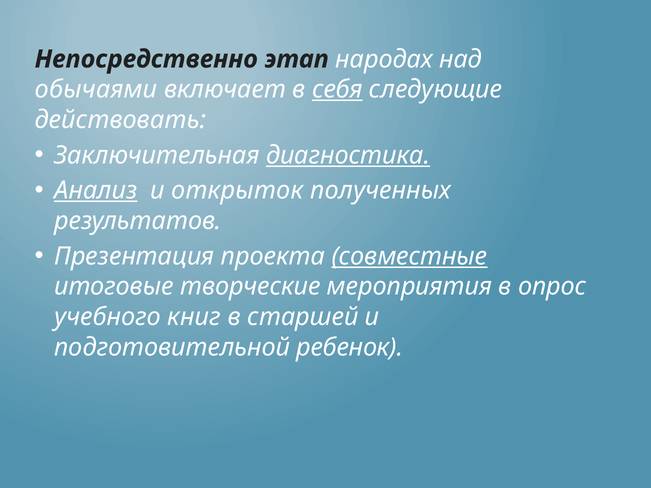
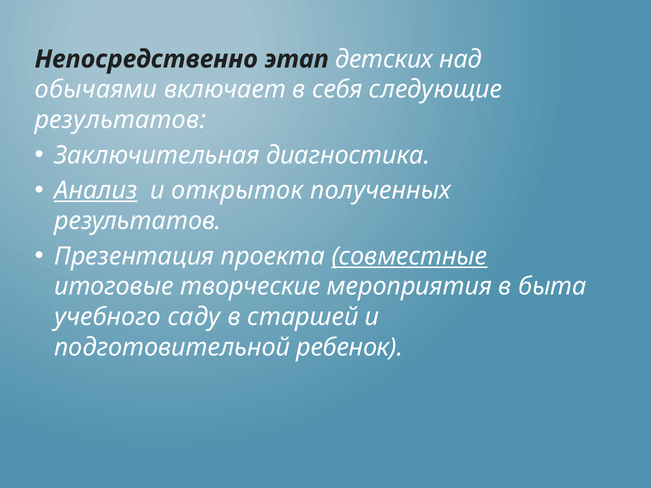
народах: народах -> детских
себя underline: present -> none
действовать at (120, 120): действовать -> результатов
диагностика underline: present -> none
опрос: опрос -> быта
книг: книг -> саду
